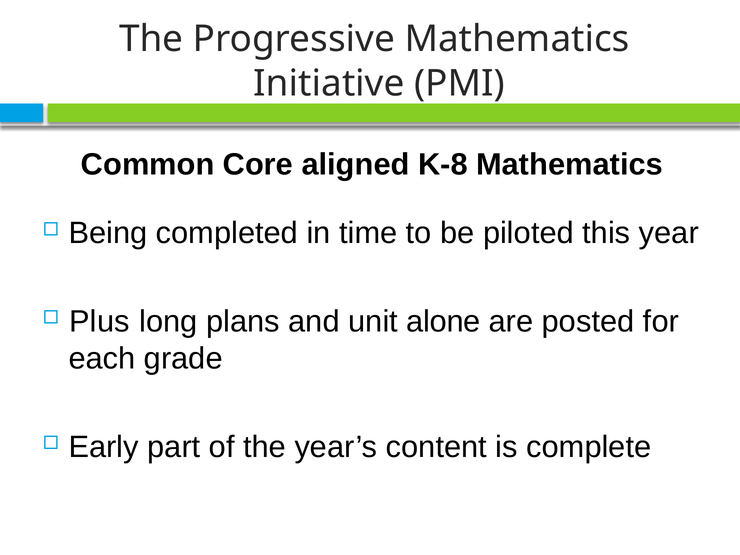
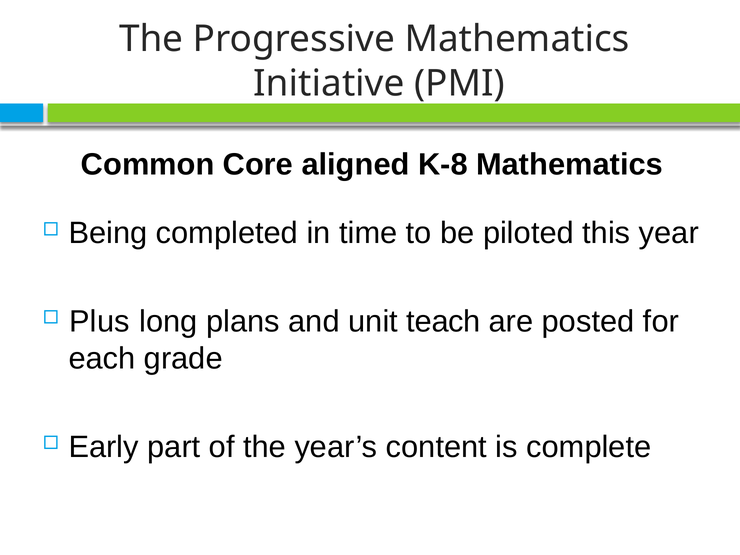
alone: alone -> teach
